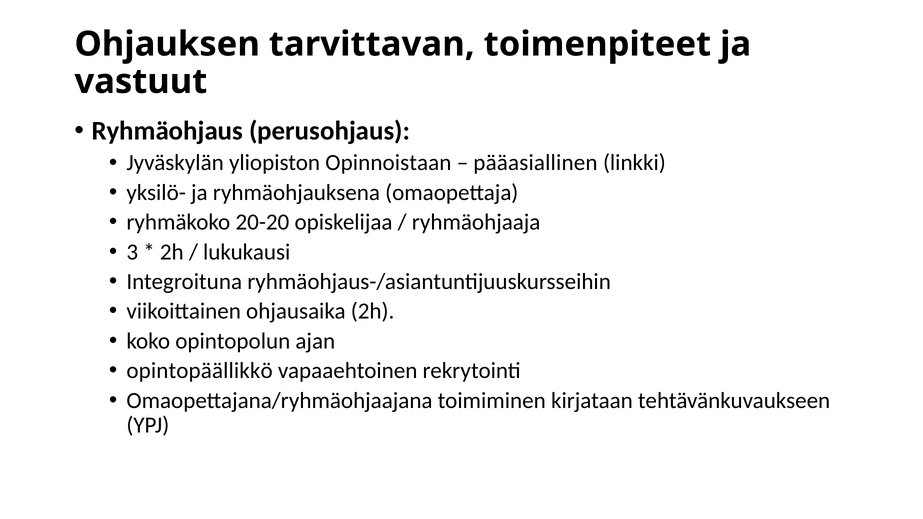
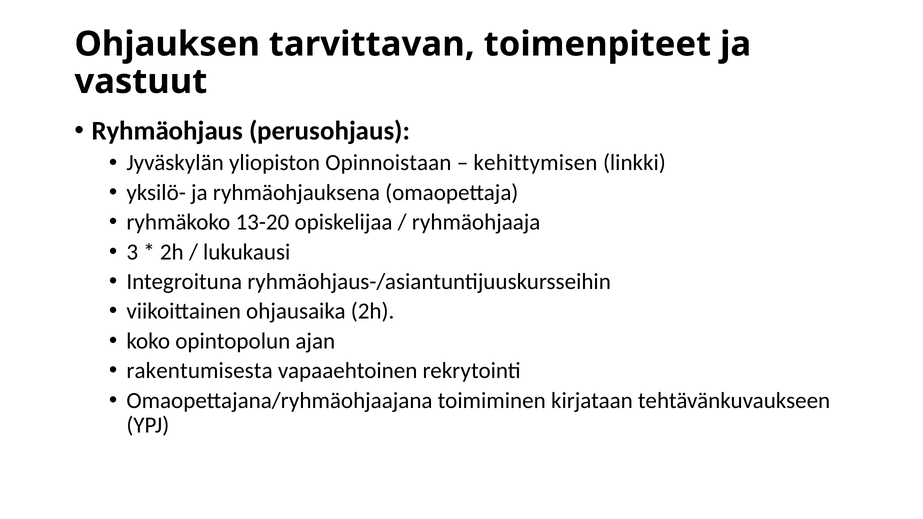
pääasiallinen: pääasiallinen -> kehittymisen
20-20: 20-20 -> 13-20
opintopäällikkö: opintopäällikkö -> rakentumisesta
